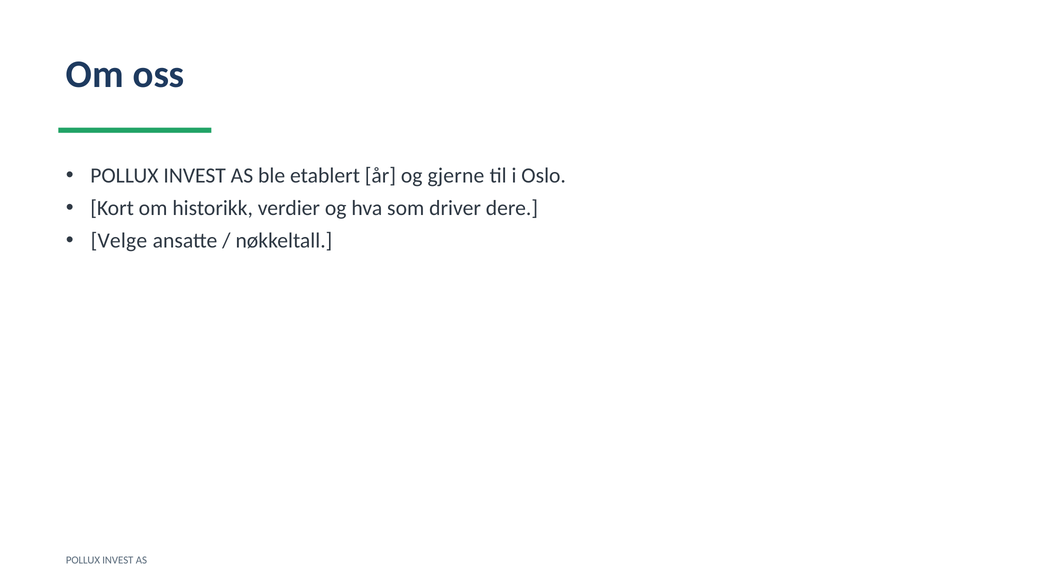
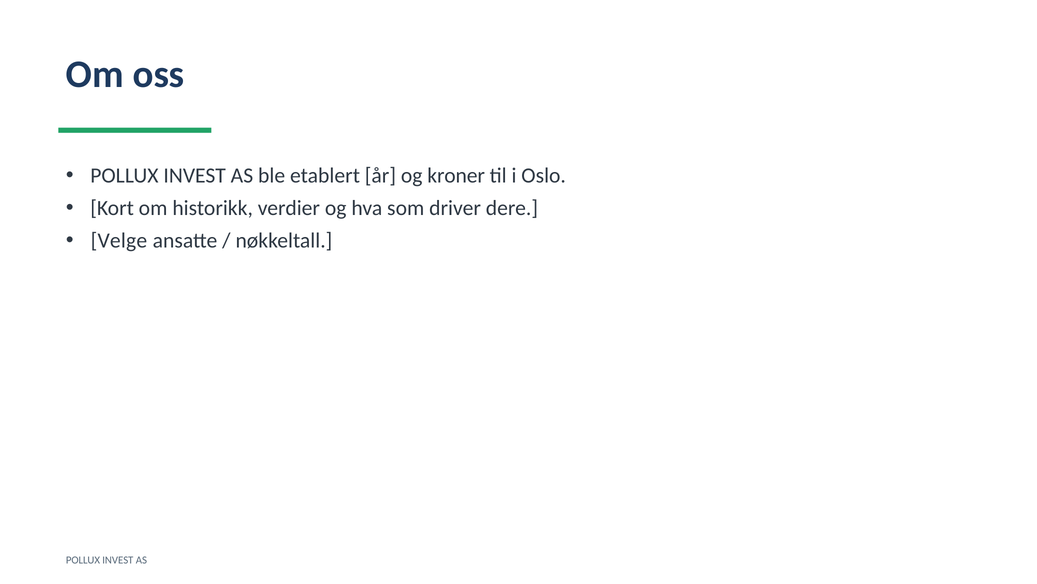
gjerne: gjerne -> kroner
